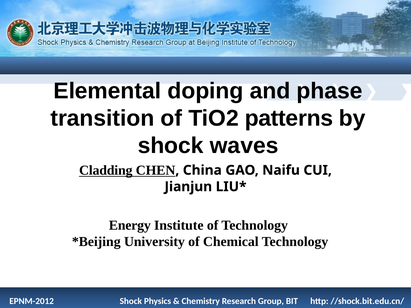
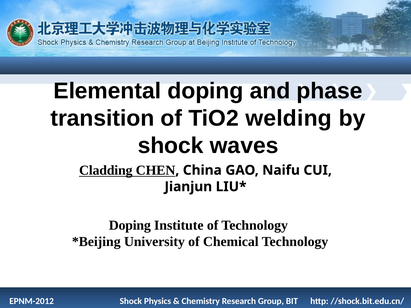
patterns: patterns -> welding
Energy at (130, 225): Energy -> Doping
